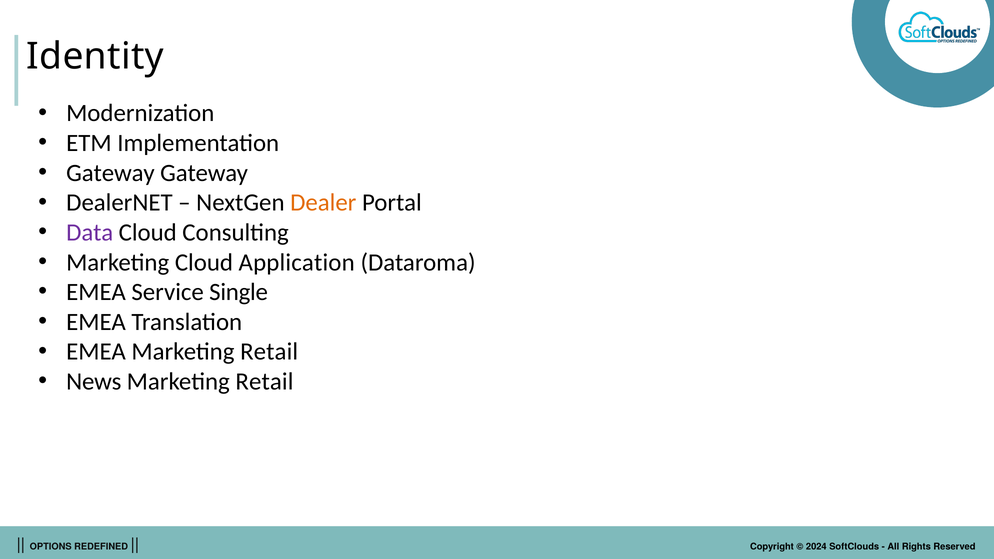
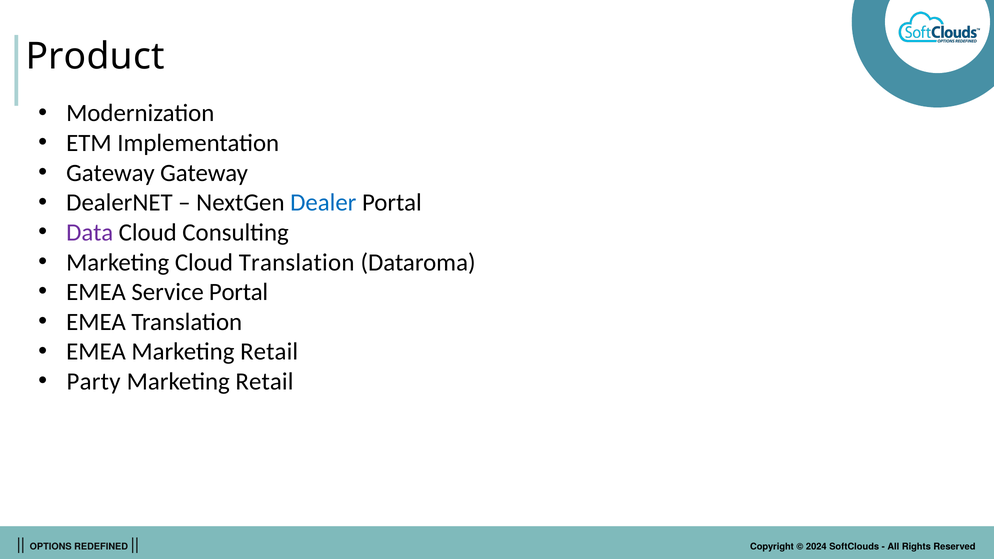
Identity: Identity -> Product
Dealer colour: orange -> blue
Cloud Application: Application -> Translation
Service Single: Single -> Portal
News: News -> Party
